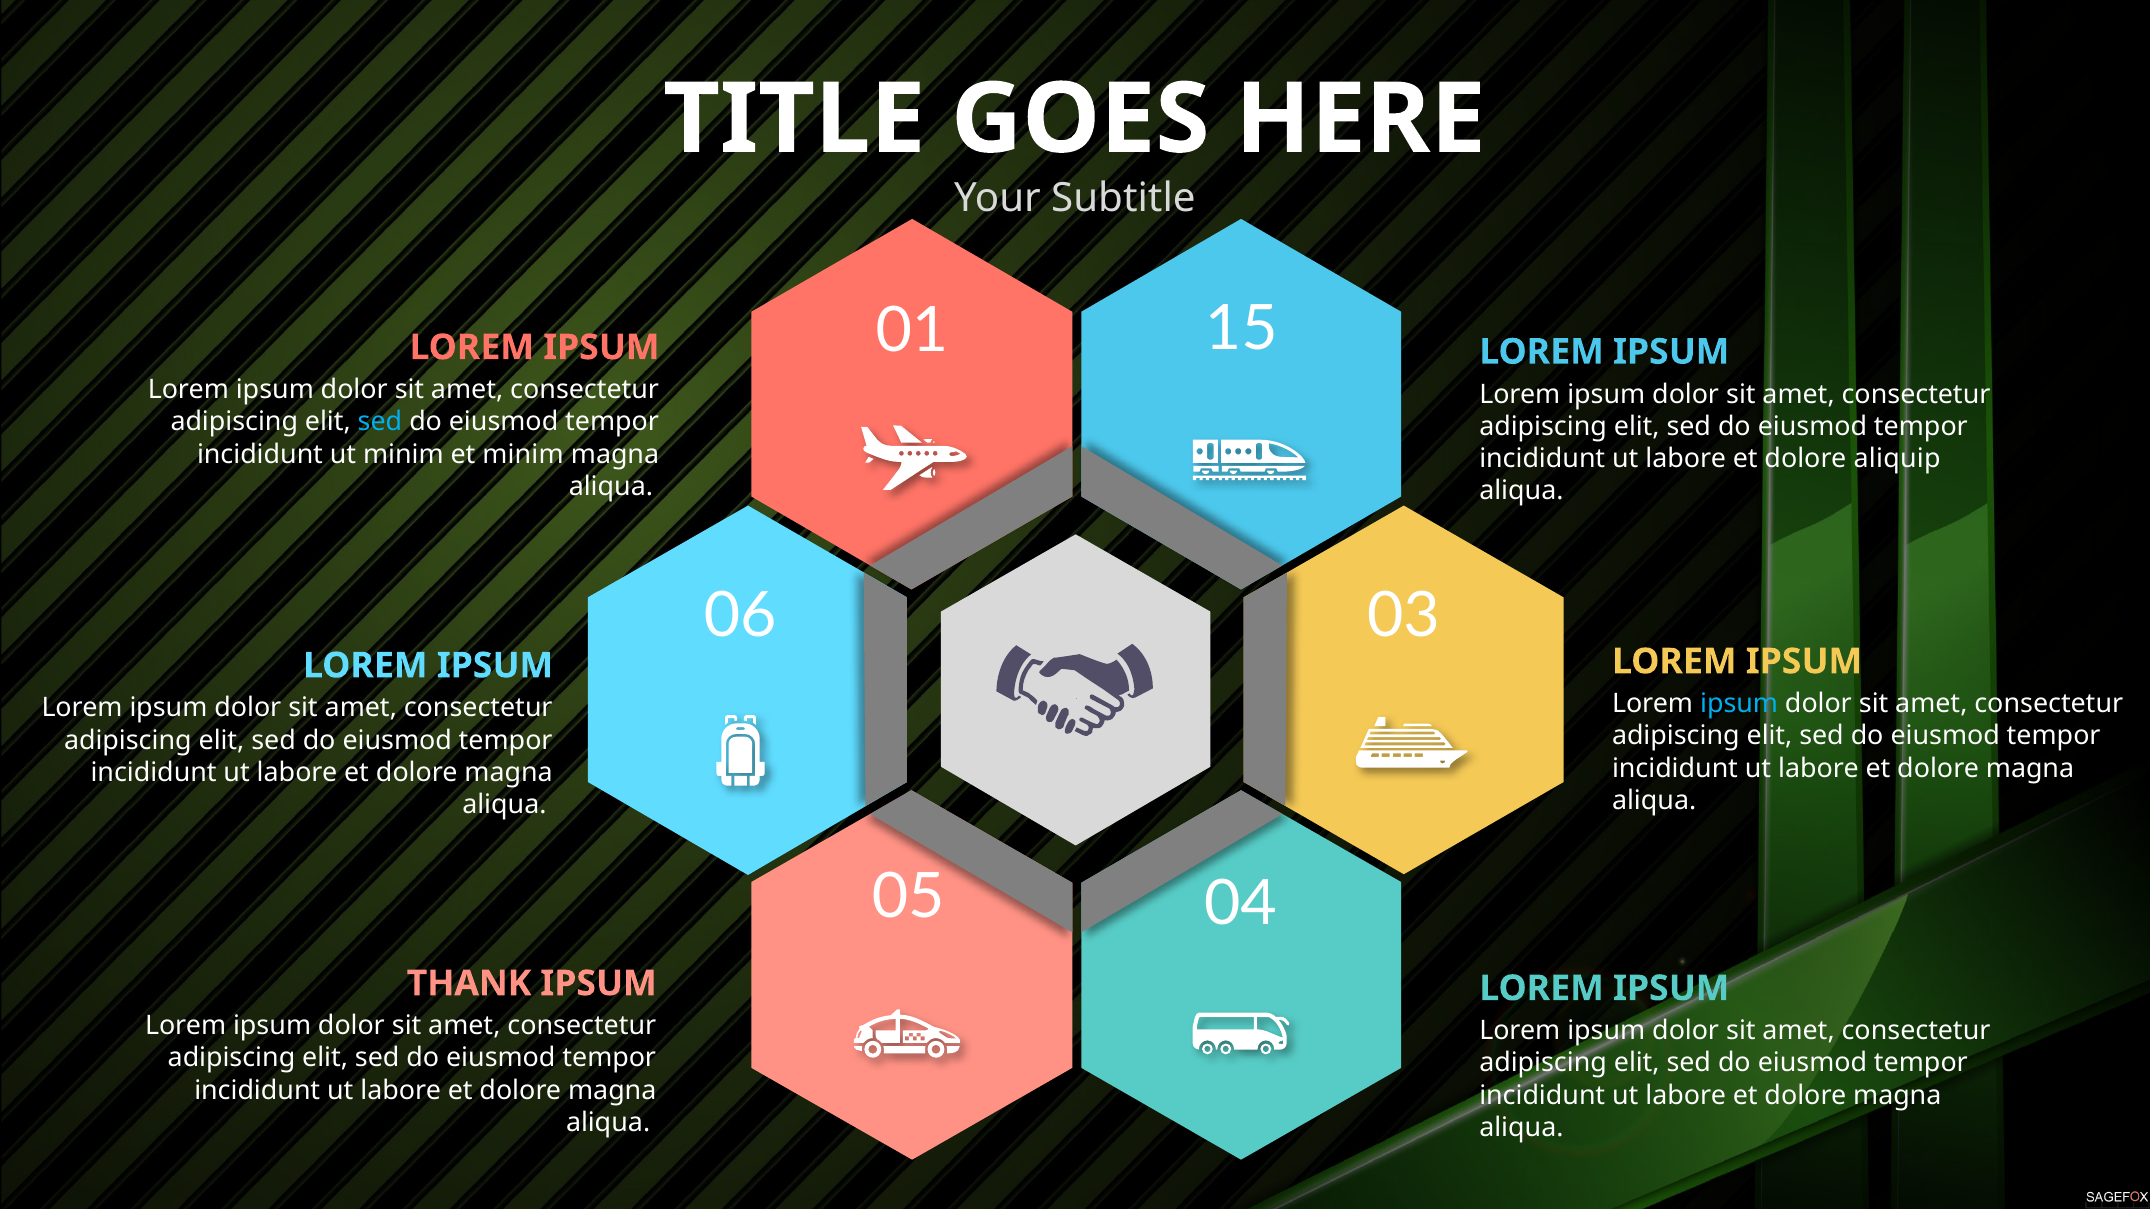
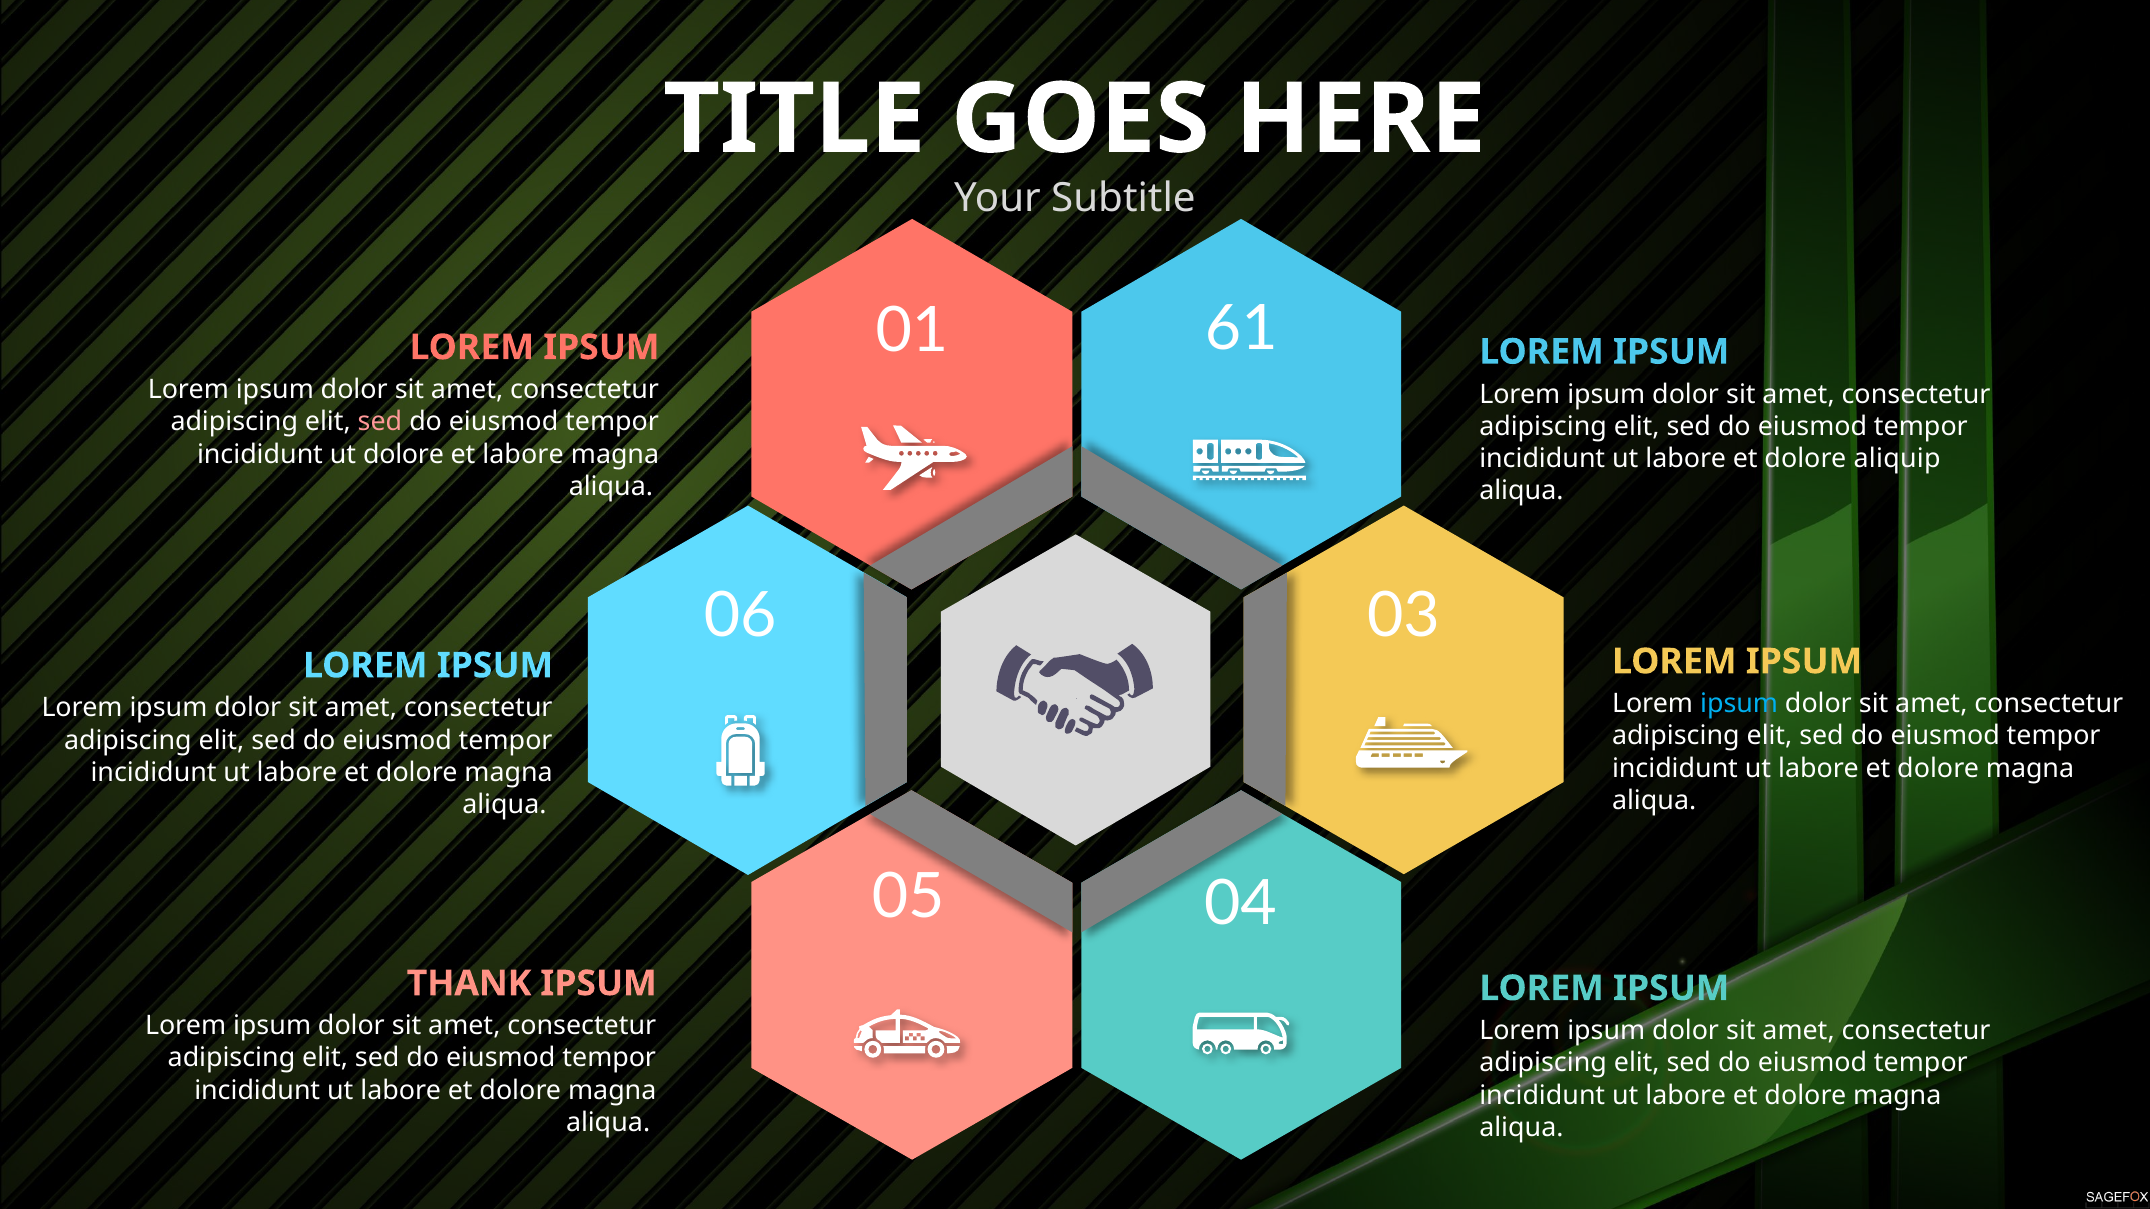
15: 15 -> 61
sed at (380, 422) colour: light blue -> pink
ut minim: minim -> dolore
et minim: minim -> labore
